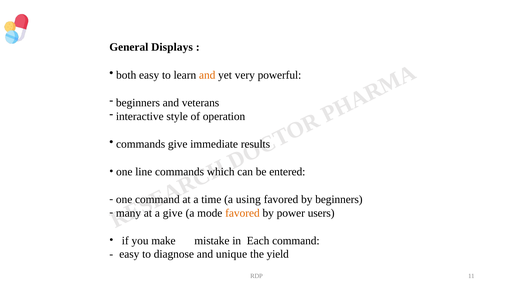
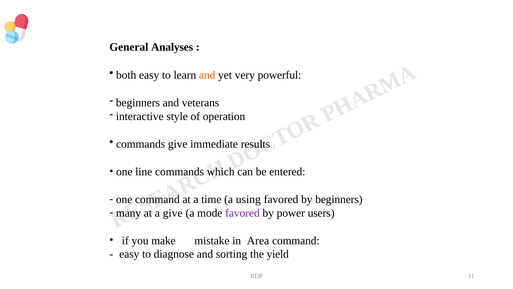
Displays: Displays -> Analyses
favored at (242, 213) colour: orange -> purple
Each: Each -> Area
unique: unique -> sorting
